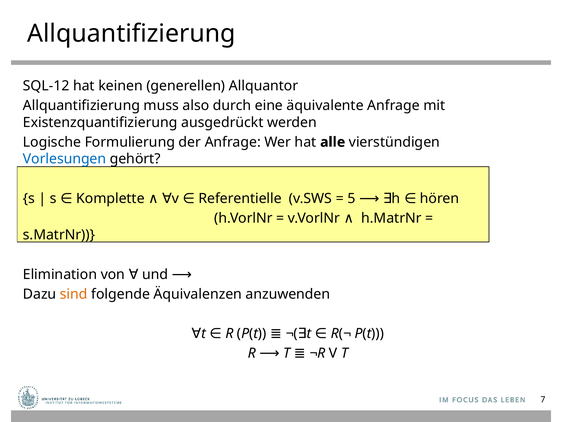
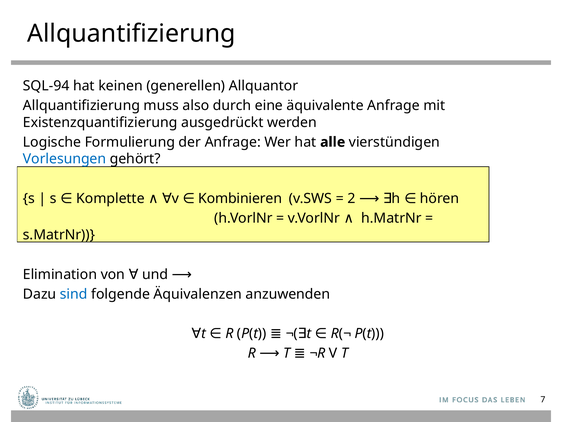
SQL-12: SQL-12 -> SQL-94
Referentielle: Referentielle -> Kombinieren
5: 5 -> 2
sind colour: orange -> blue
